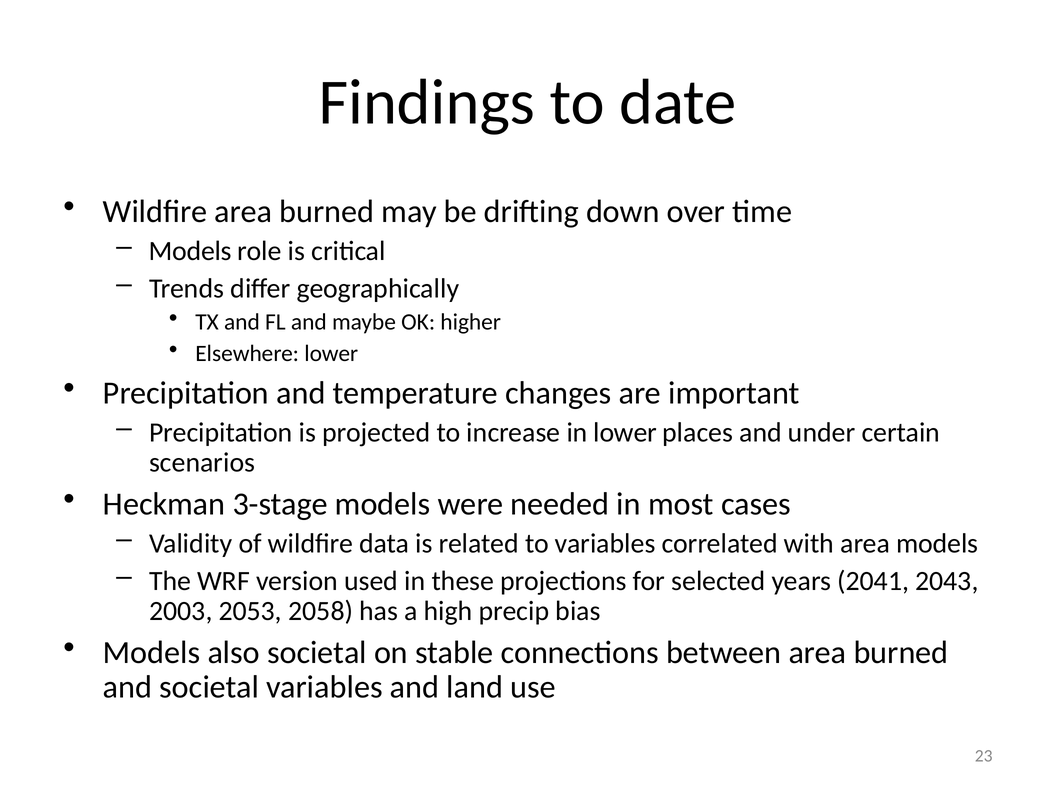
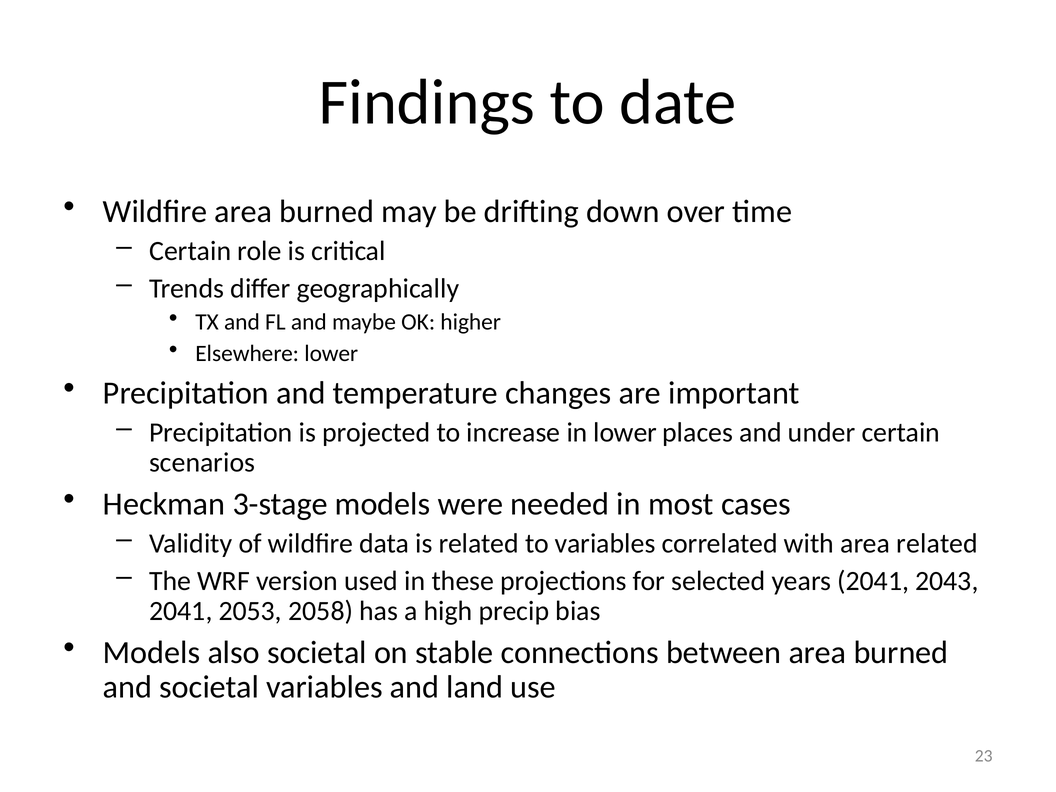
Models at (190, 251): Models -> Certain
area models: models -> related
2003 at (181, 611): 2003 -> 2041
